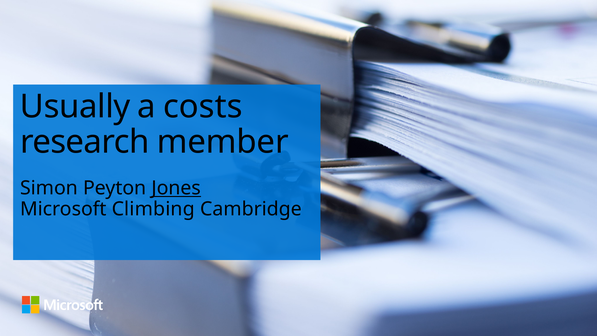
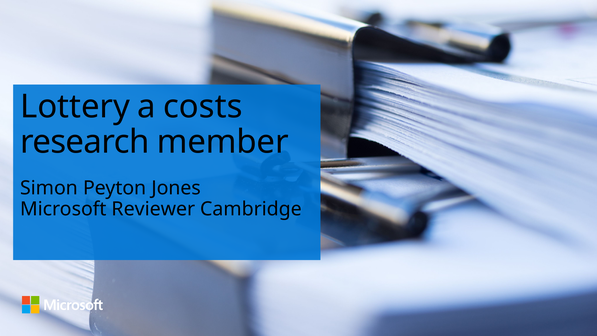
Usually: Usually -> Lottery
Jones underline: present -> none
Climbing: Climbing -> Reviewer
